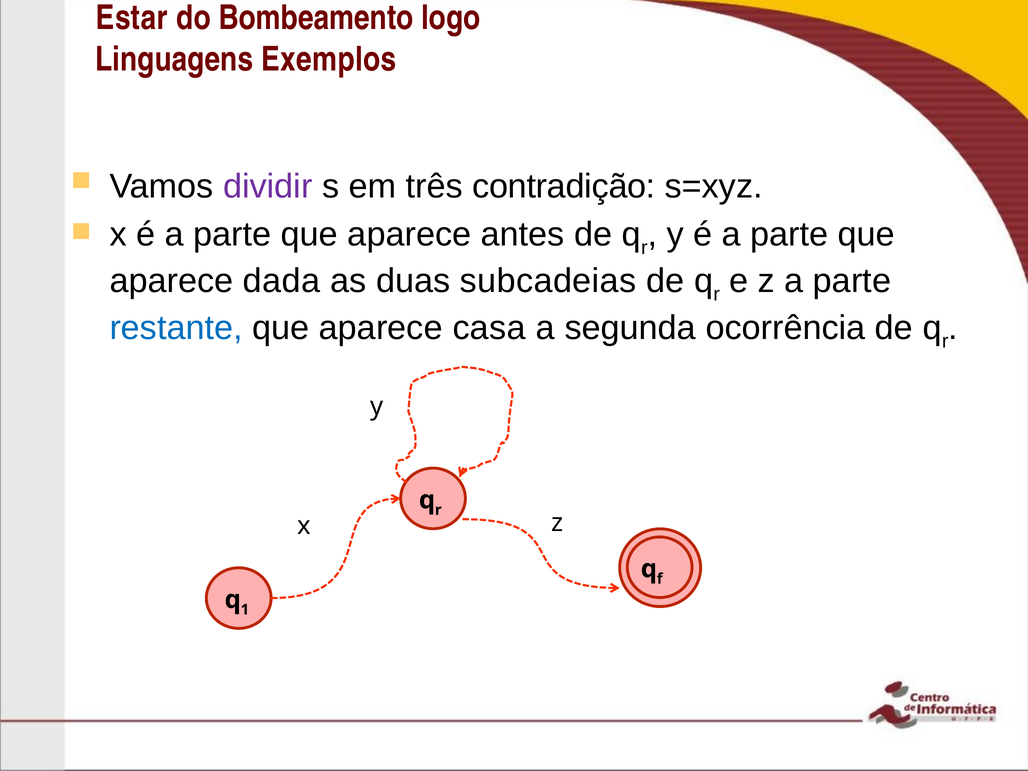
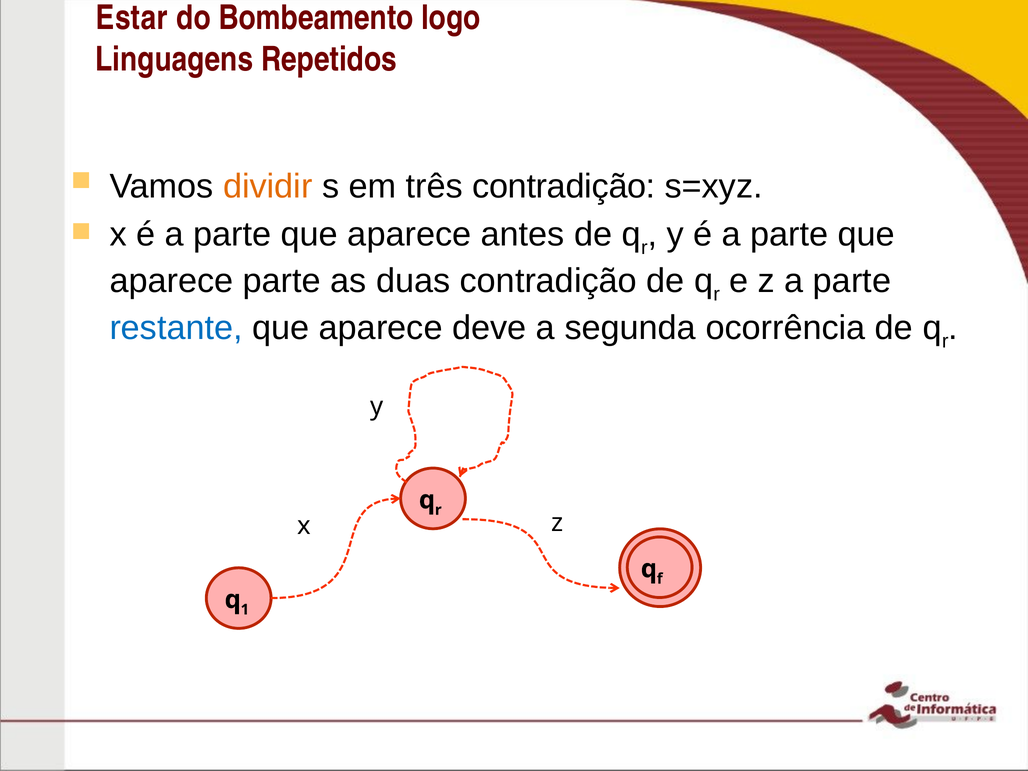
Exemplos: Exemplos -> Repetidos
dividir colour: purple -> orange
aparece dada: dada -> parte
duas subcadeias: subcadeias -> contradição
casa: casa -> deve
